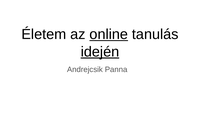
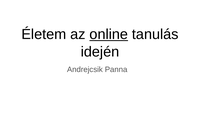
idején underline: present -> none
